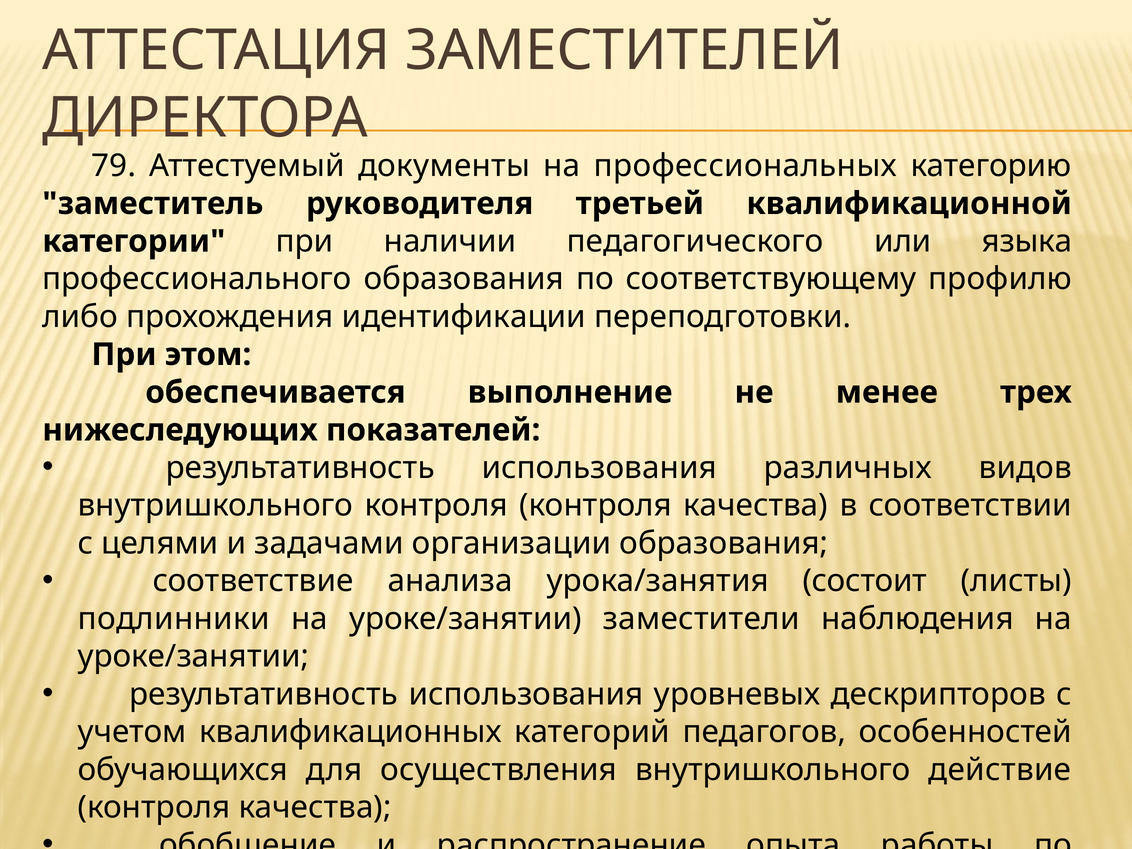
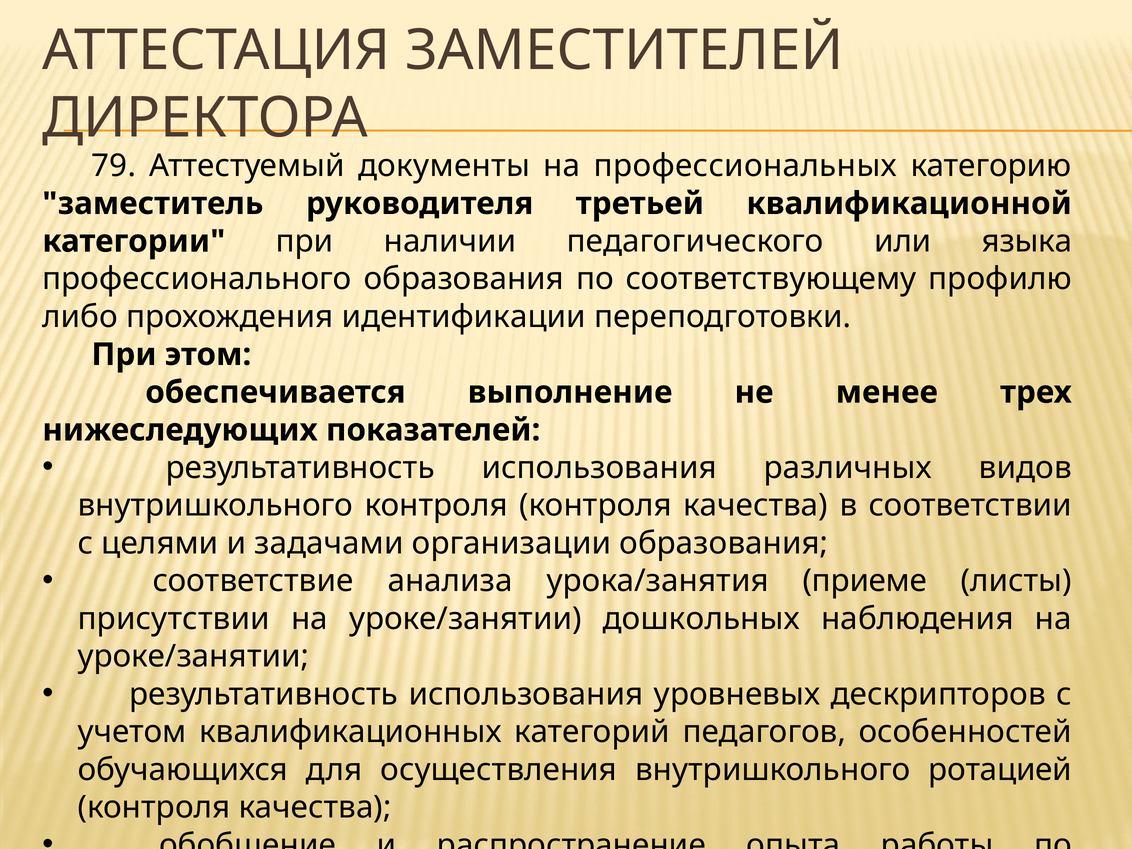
состоит: состоит -> приеме
подлинники: подлинники -> присутствии
заместители: заместители -> дошкольных
действие: действие -> ротацией
